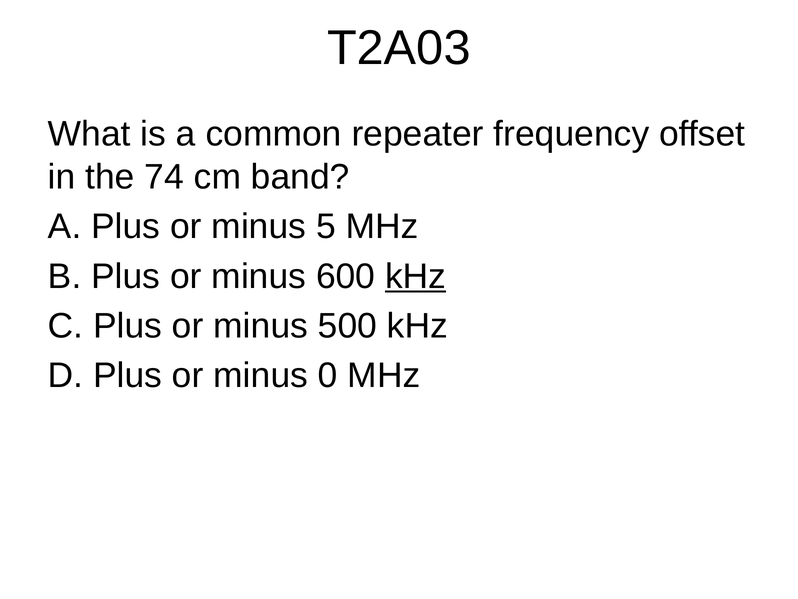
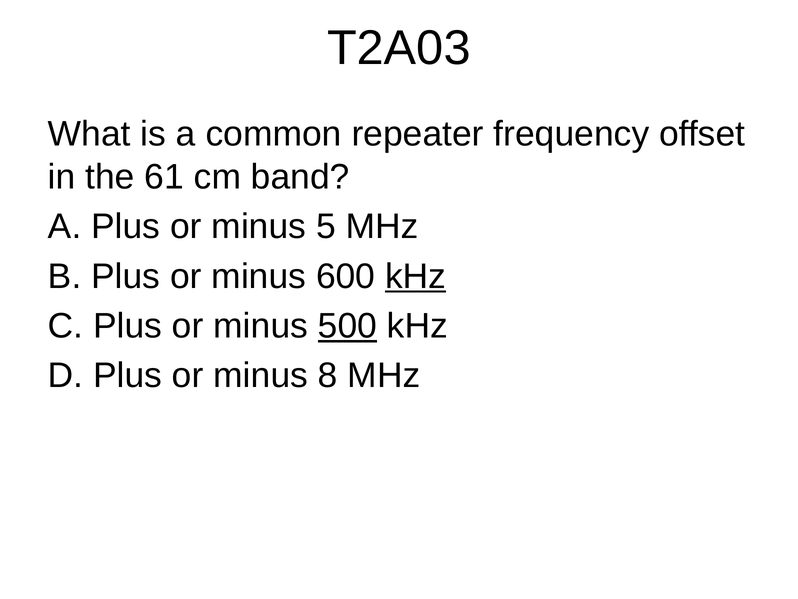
74: 74 -> 61
500 underline: none -> present
0: 0 -> 8
